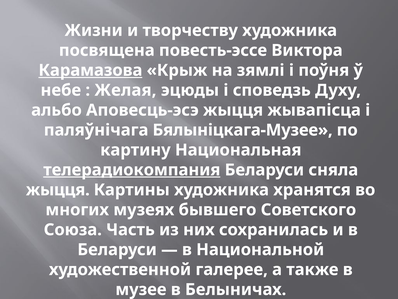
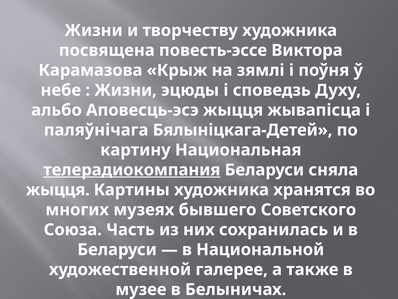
Карамазова underline: present -> none
Желая at (125, 90): Желая -> Жизни
Бялыніцкага-Музее: Бялыніцкага-Музее -> Бялыніцкага-Детей
